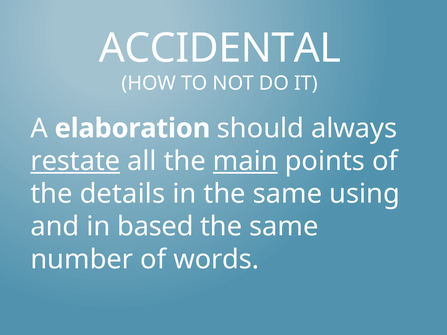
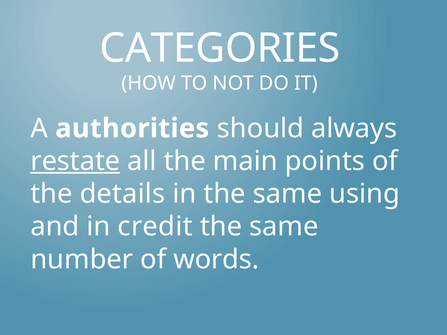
ACCIDENTAL: ACCIDENTAL -> CATEGORIES
elaboration: elaboration -> authorities
main underline: present -> none
based: based -> credit
